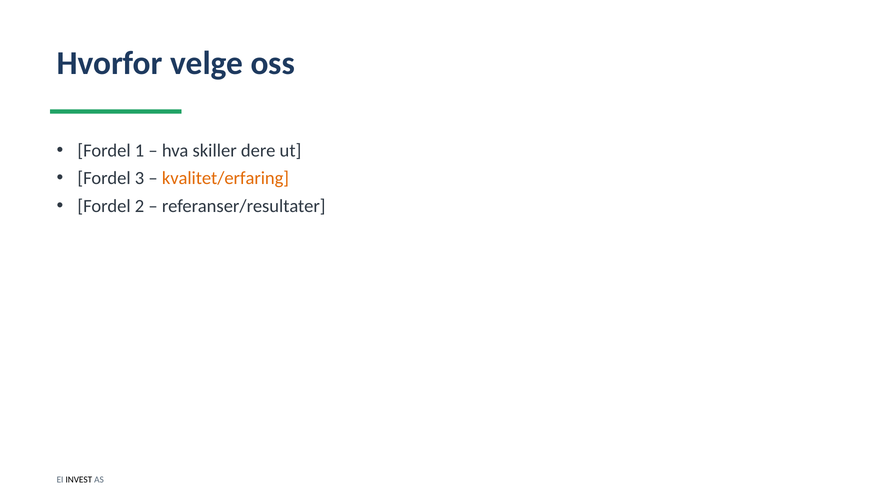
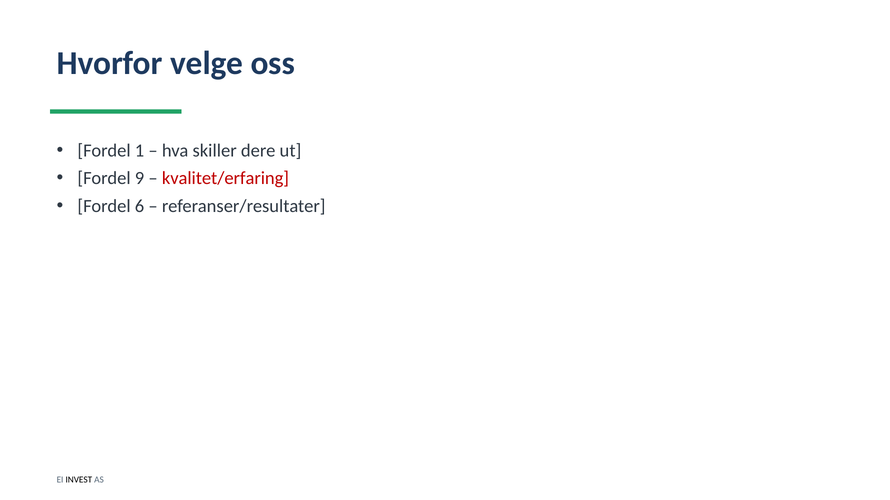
3: 3 -> 9
kvalitet/erfaring colour: orange -> red
2: 2 -> 6
